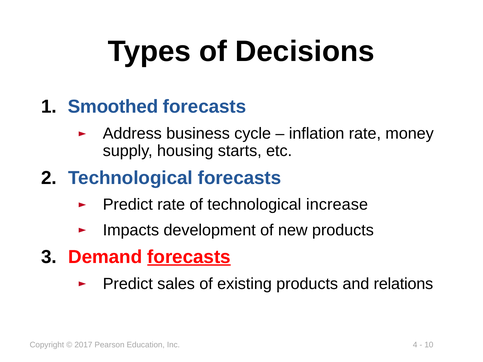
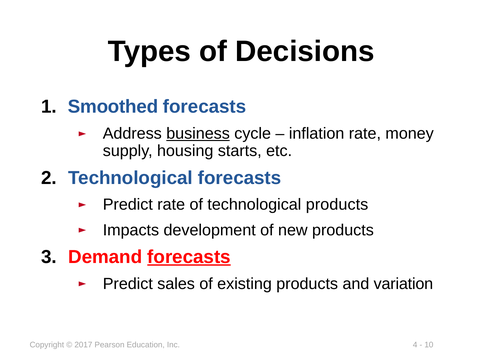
business underline: none -> present
technological increase: increase -> products
relations: relations -> variation
